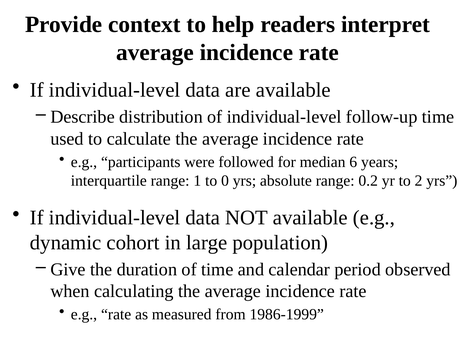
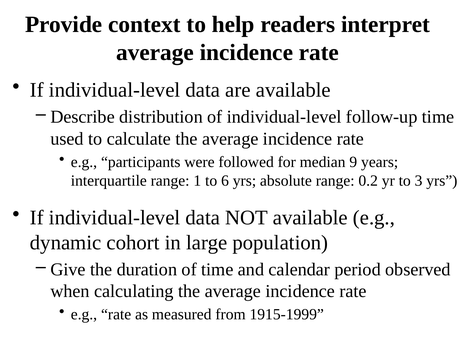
6: 6 -> 9
0: 0 -> 6
2: 2 -> 3
1986-1999: 1986-1999 -> 1915-1999
